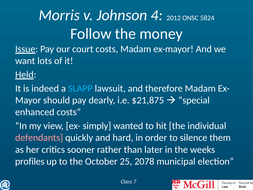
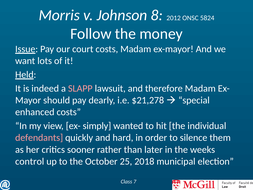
4: 4 -> 8
SLAPP colour: light blue -> pink
$21,875: $21,875 -> $21,278
profiles: profiles -> control
2078: 2078 -> 2018
